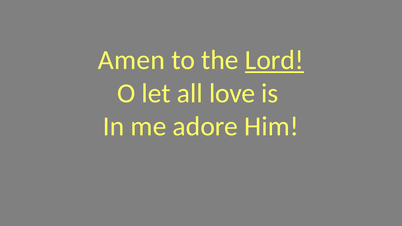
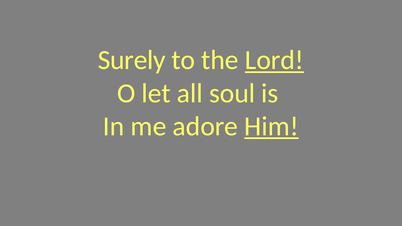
Amen: Amen -> Surely
love: love -> soul
Him underline: none -> present
